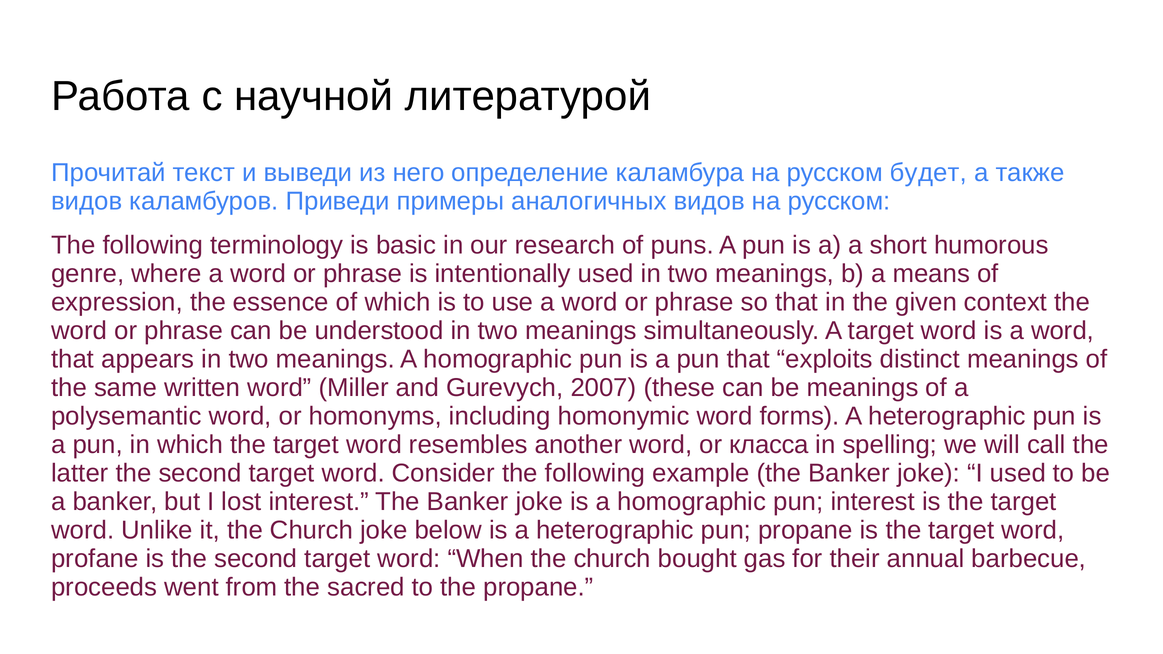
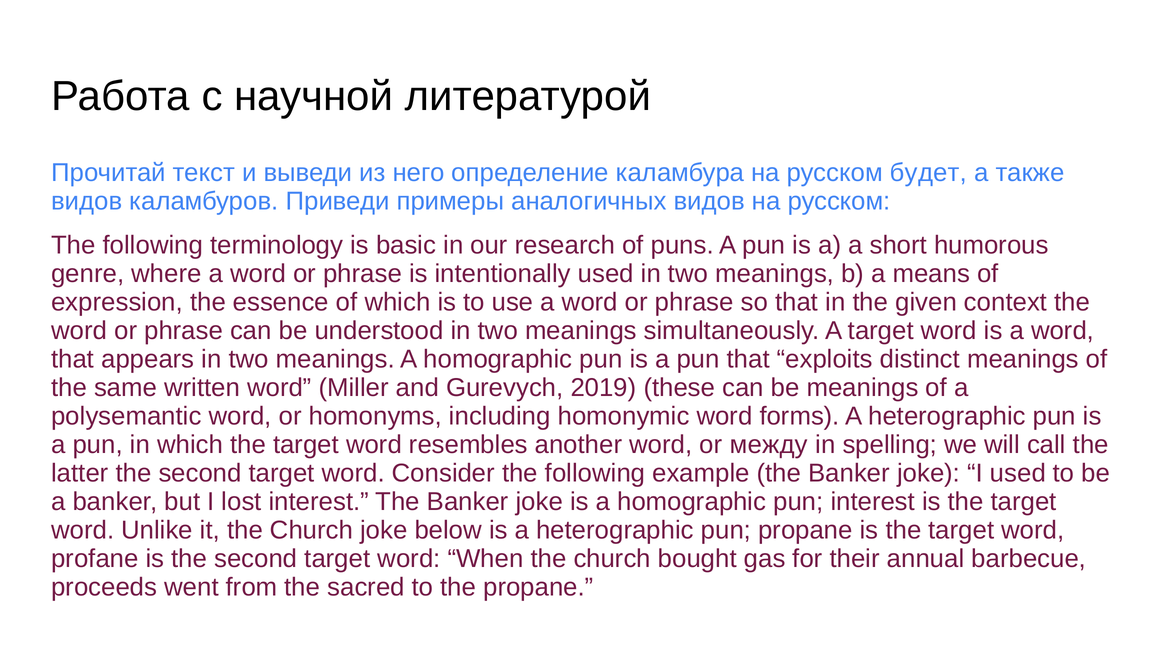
2007: 2007 -> 2019
класса: класса -> между
